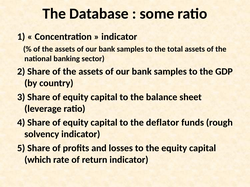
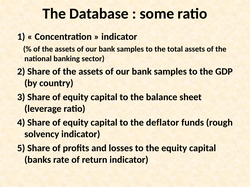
which: which -> banks
